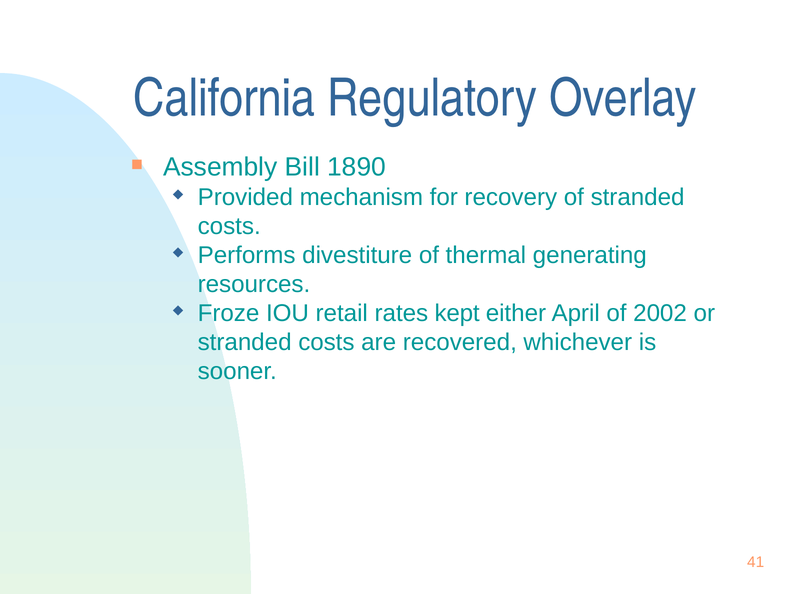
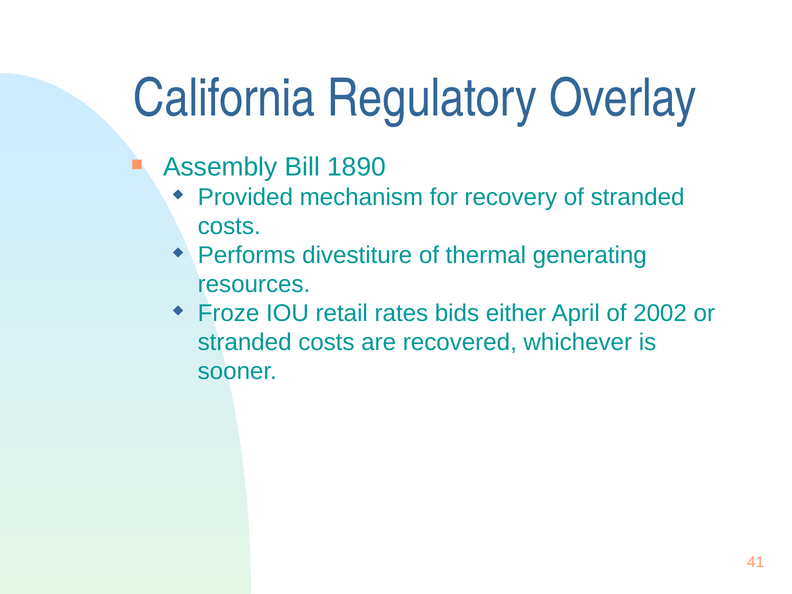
kept: kept -> bids
